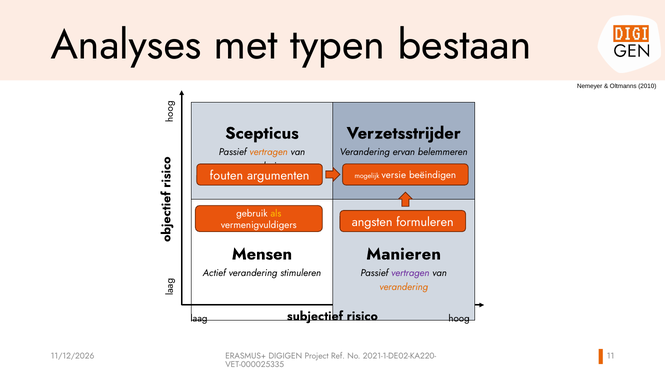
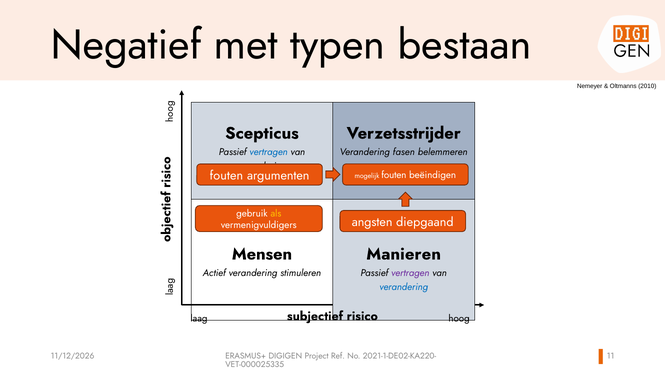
Analyses: Analyses -> Negatief
vertragen at (269, 152) colour: orange -> blue
ervan: ervan -> fasen
mogelijk versie: versie -> fouten
formuleren: formuleren -> diepgaand
verandering at (404, 287) colour: orange -> blue
